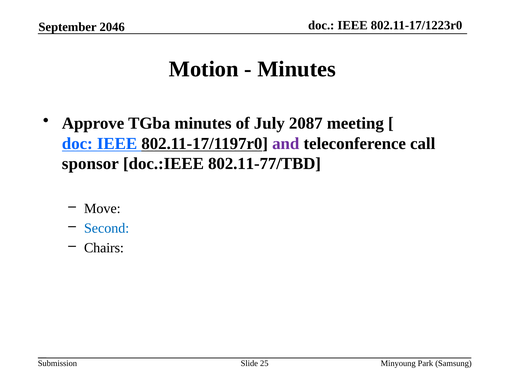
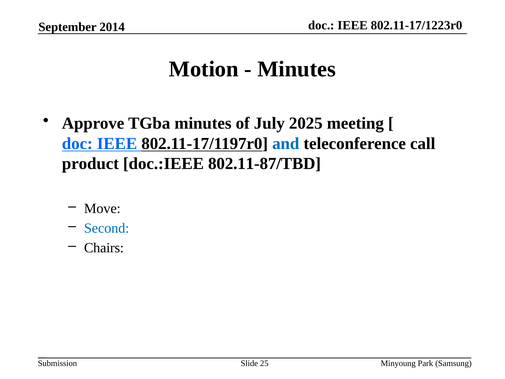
2046: 2046 -> 2014
2087: 2087 -> 2025
and colour: purple -> blue
sponsor: sponsor -> product
802.11-77/TBD: 802.11-77/TBD -> 802.11-87/TBD
